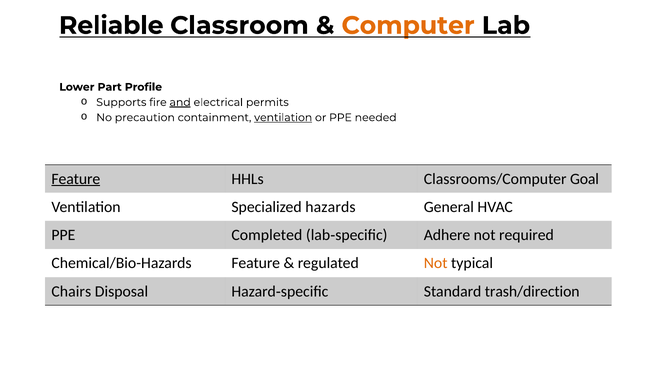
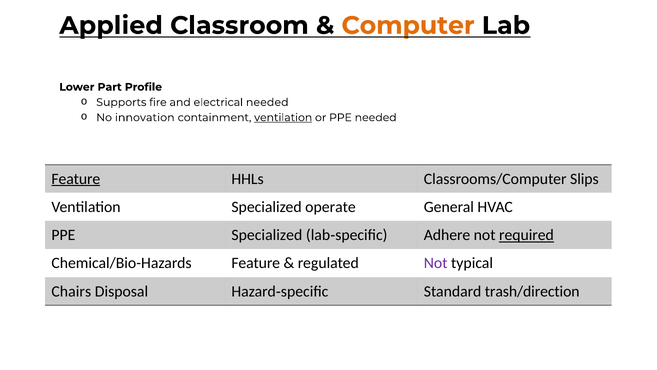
Reliable: Reliable -> Applied
and underline: present -> none
electrical permits: permits -> needed
precaution: precaution -> innovation
Goal: Goal -> Slips
hazards: hazards -> operate
PPE Completed: Completed -> Specialized
required underline: none -> present
Not at (436, 263) colour: orange -> purple
